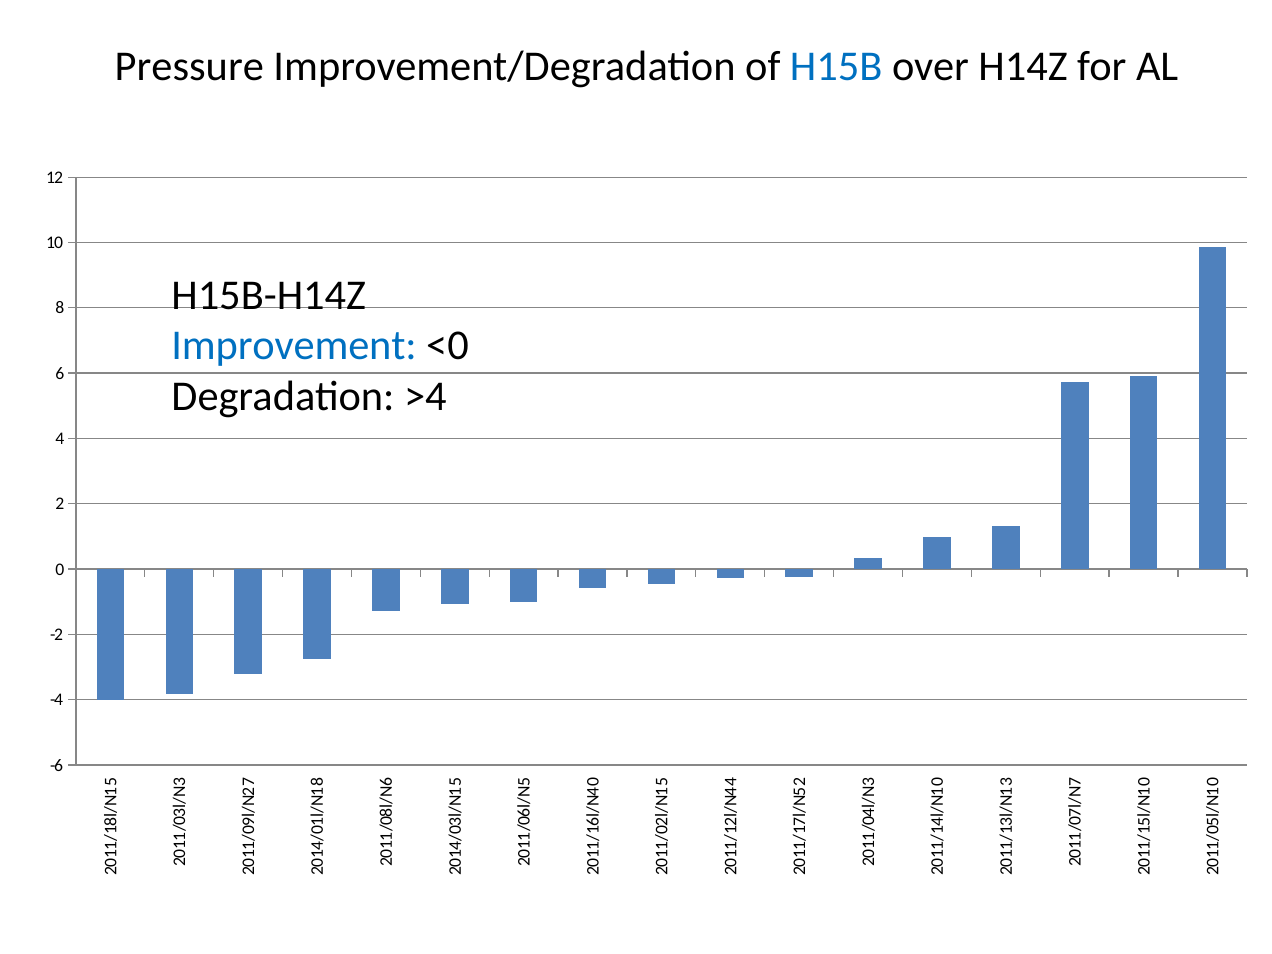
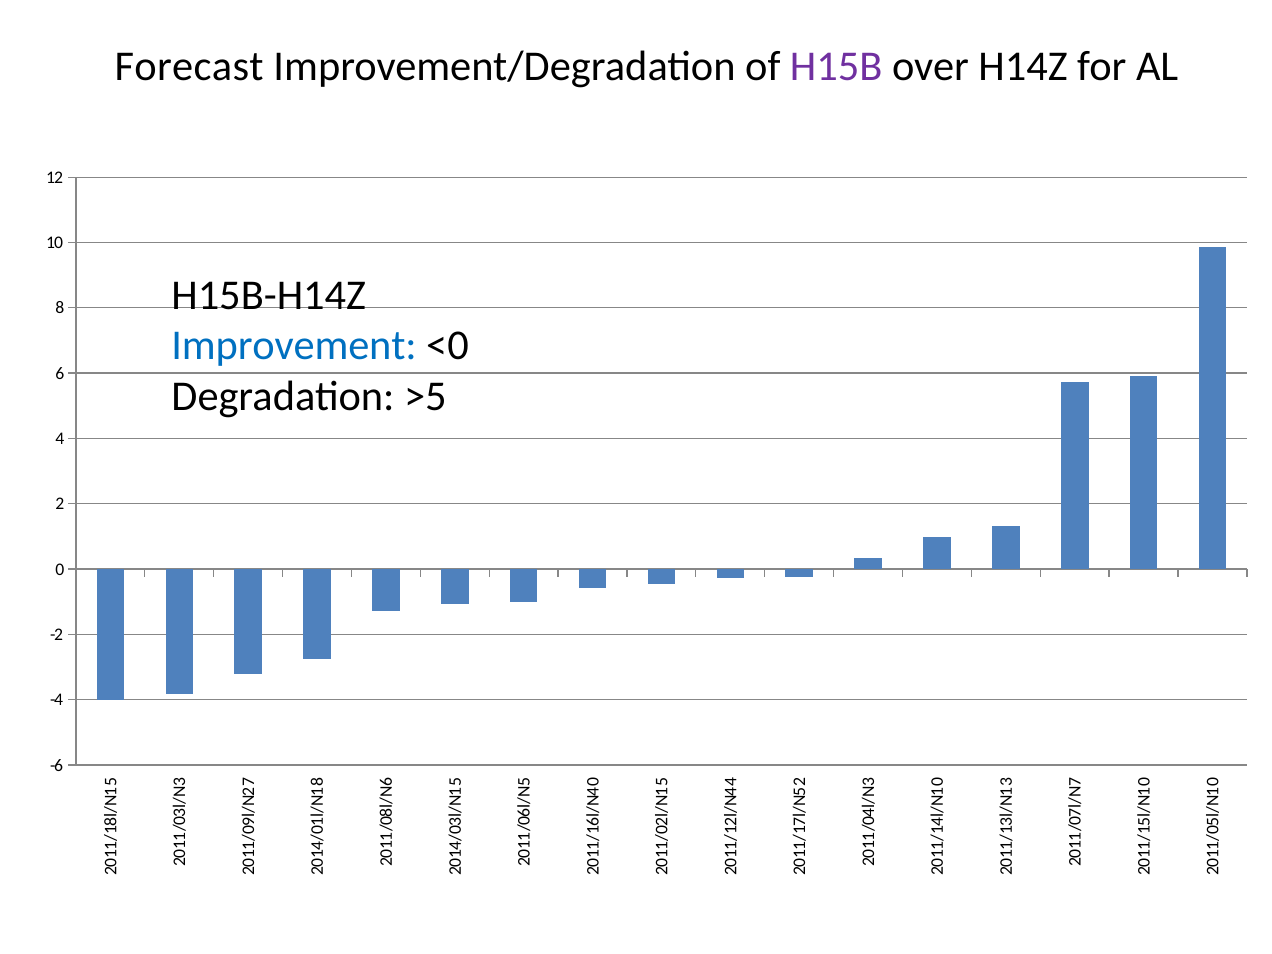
Pressure: Pressure -> Forecast
H15B colour: blue -> purple
>4: >4 -> >5
